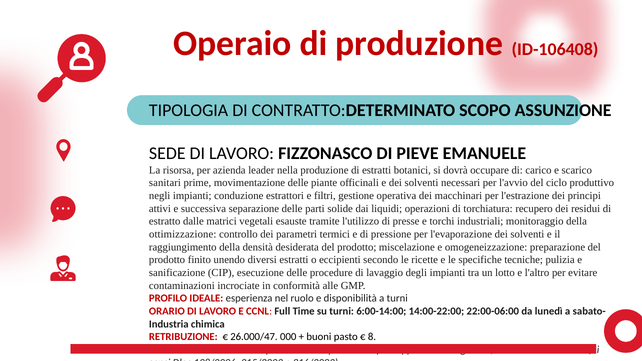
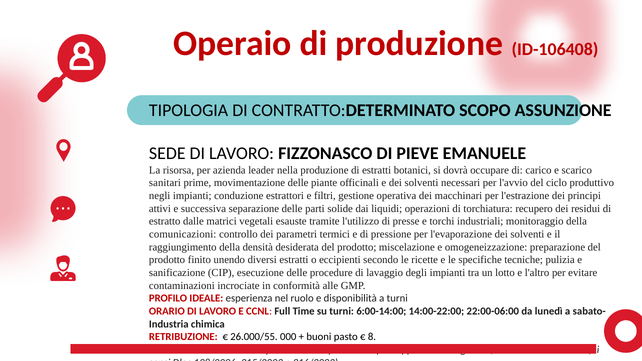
ottimizzazione: ottimizzazione -> comunicazioni
26.000/47: 26.000/47 -> 26.000/55
